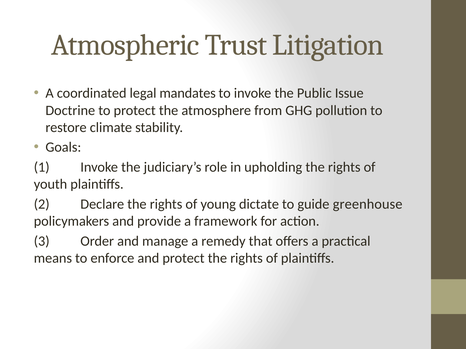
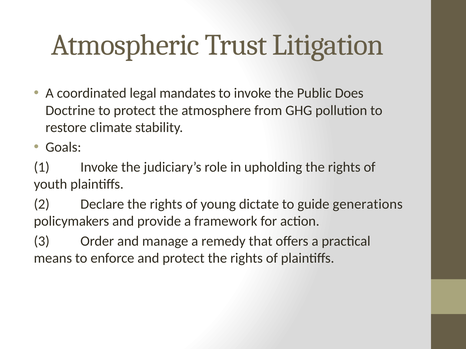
Issue: Issue -> Does
greenhouse: greenhouse -> generations
